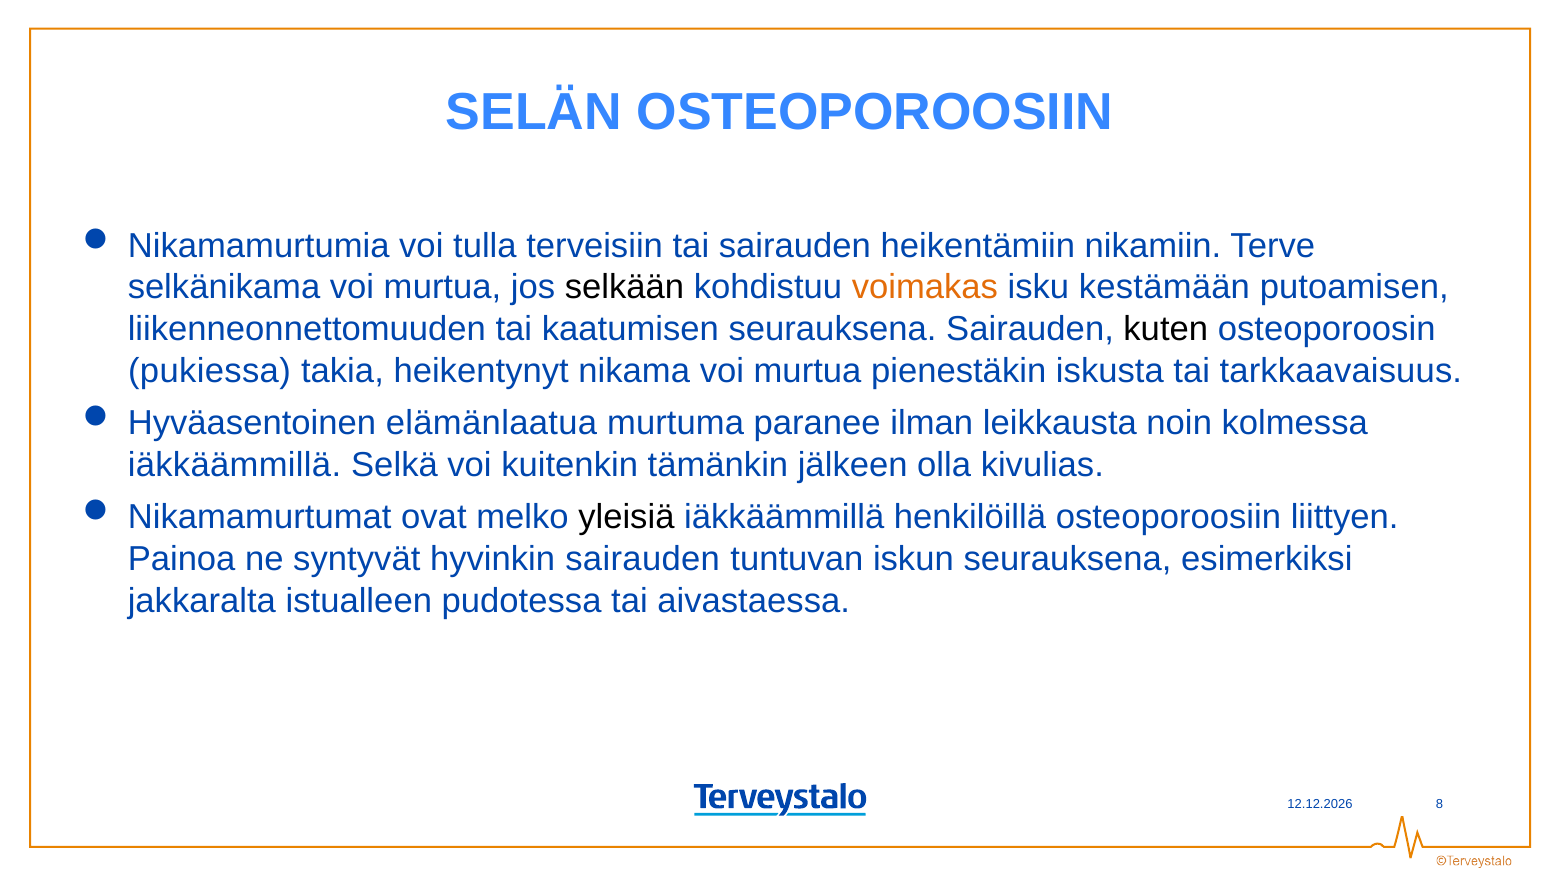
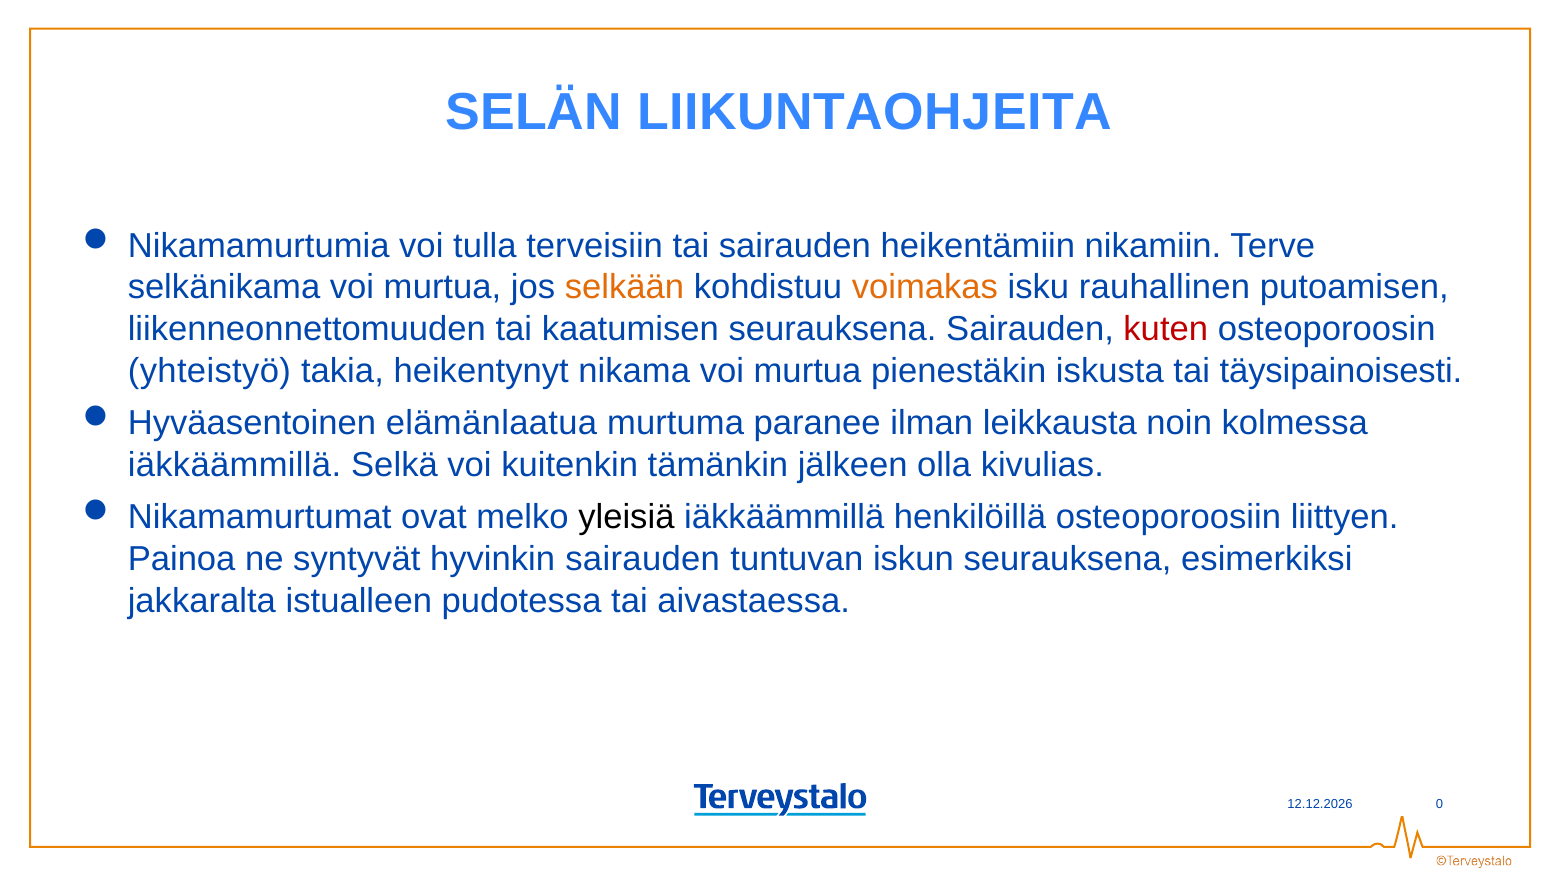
SELÄN OSTEOPOROOSIIN: OSTEOPOROOSIIN -> LIIKUNTAOHJEITA
selkään colour: black -> orange
kestämään: kestämään -> rauhallinen
kuten colour: black -> red
pukiessa: pukiessa -> yhteistyö
tarkkaavaisuus: tarkkaavaisuus -> täysipainoisesti
8: 8 -> 0
